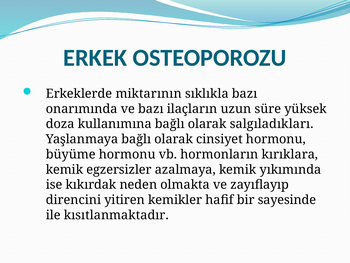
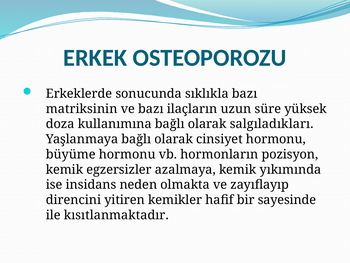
miktarının: miktarının -> sonucunda
onarımında: onarımında -> matriksinin
kırıklara: kırıklara -> pozisyon
kıkırdak: kıkırdak -> insidans
